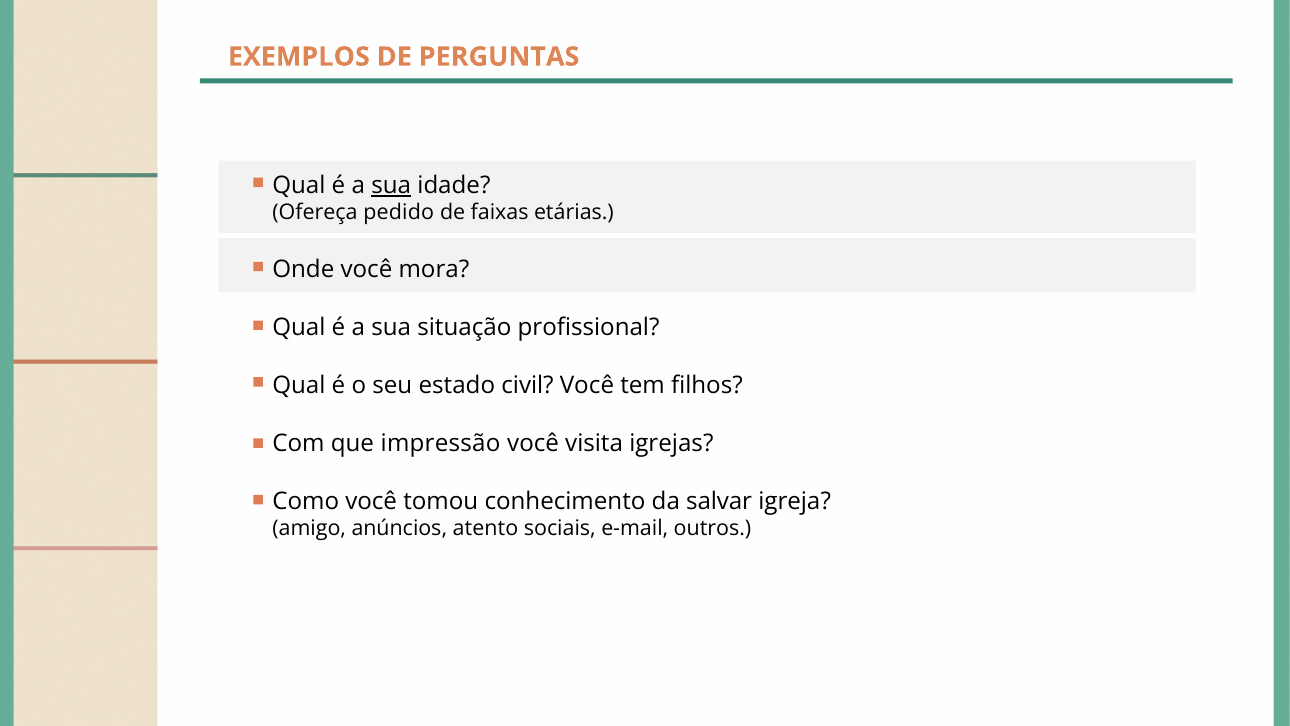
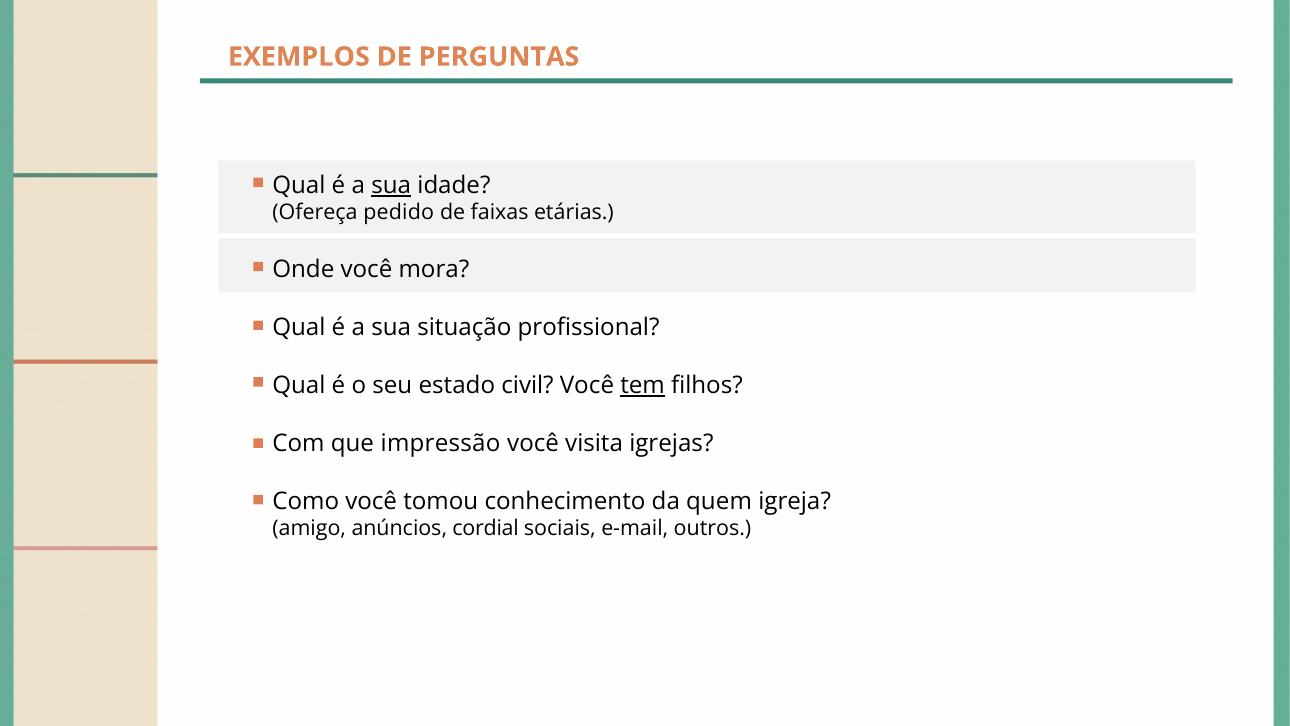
tem underline: none -> present
salvar: salvar -> quem
atento: atento -> cordial
